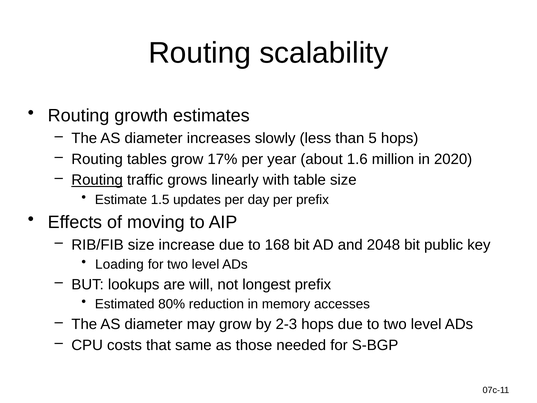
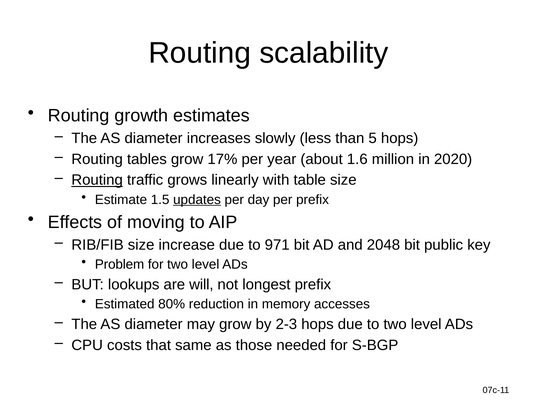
updates underline: none -> present
168: 168 -> 971
Loading: Loading -> Problem
